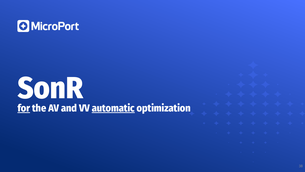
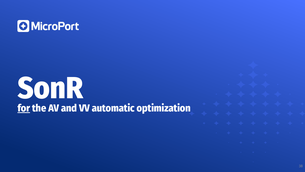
automatic underline: present -> none
